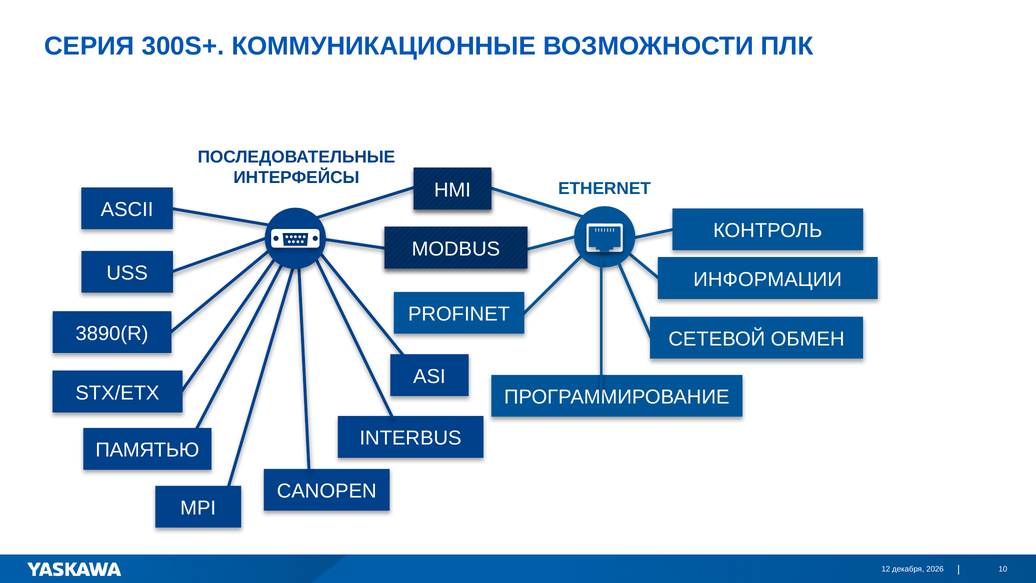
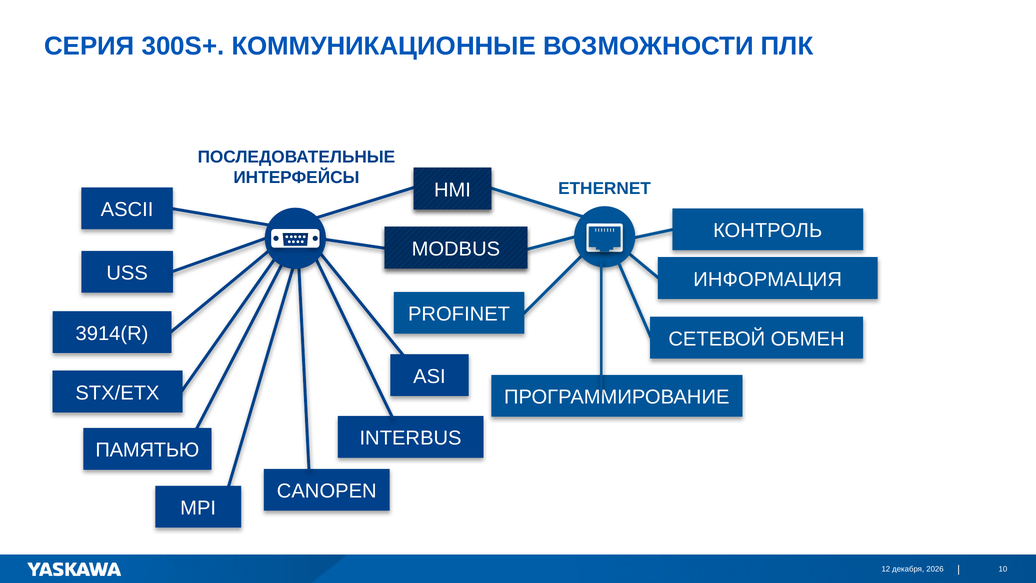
ИНФОРМАЦИИ: ИНФОРМАЦИИ -> ИНФОРМАЦИЯ
3890(R: 3890(R -> 3914(R
